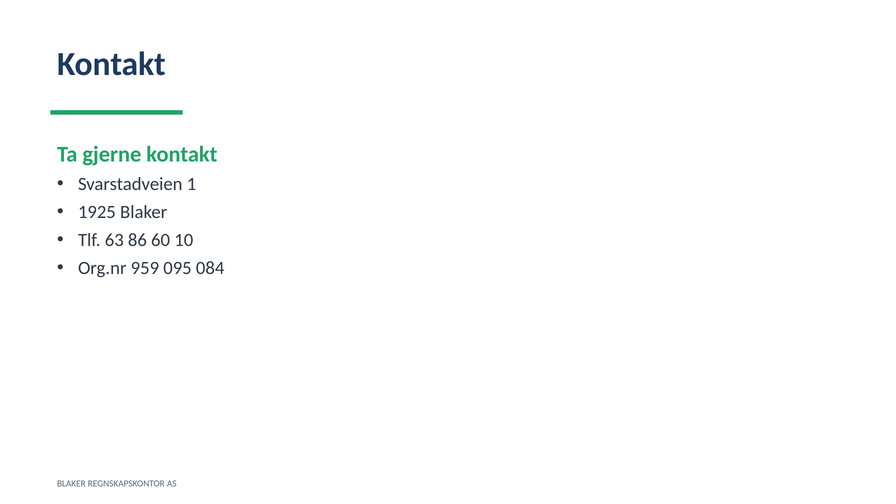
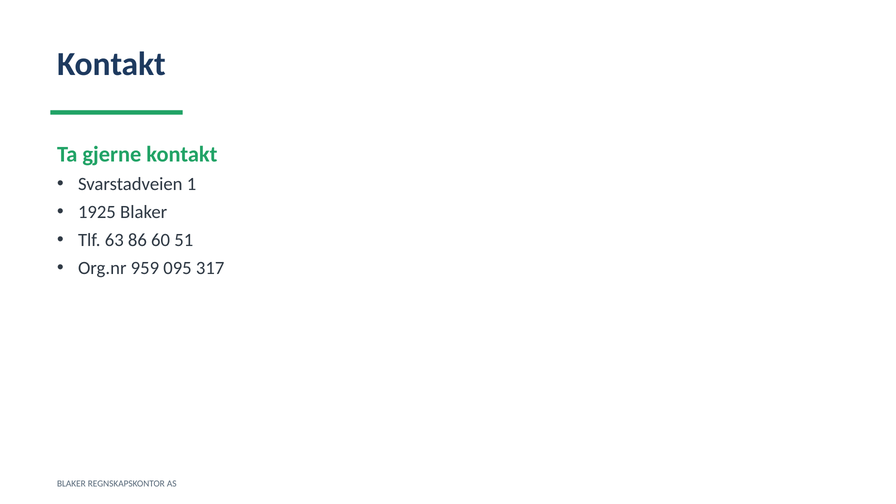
10: 10 -> 51
084: 084 -> 317
